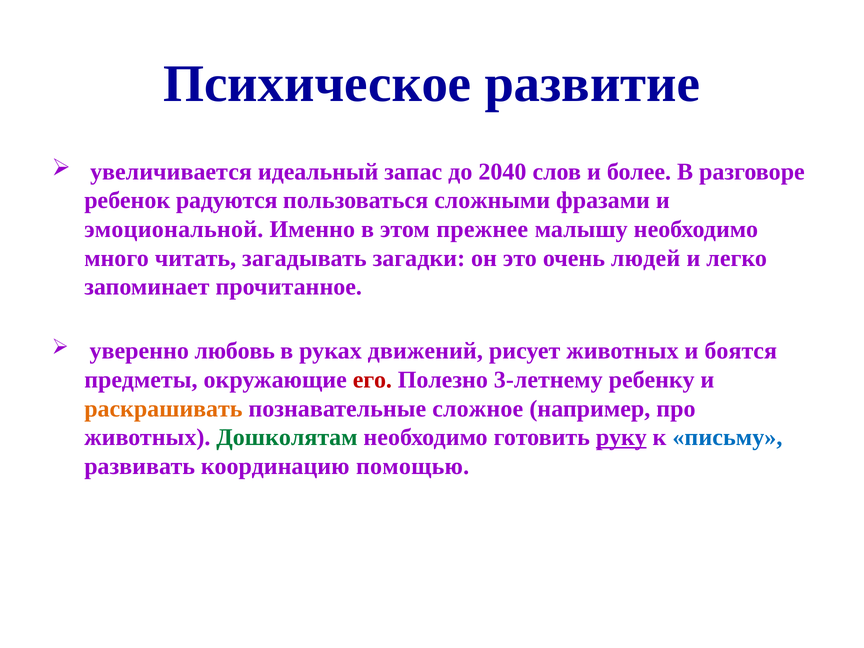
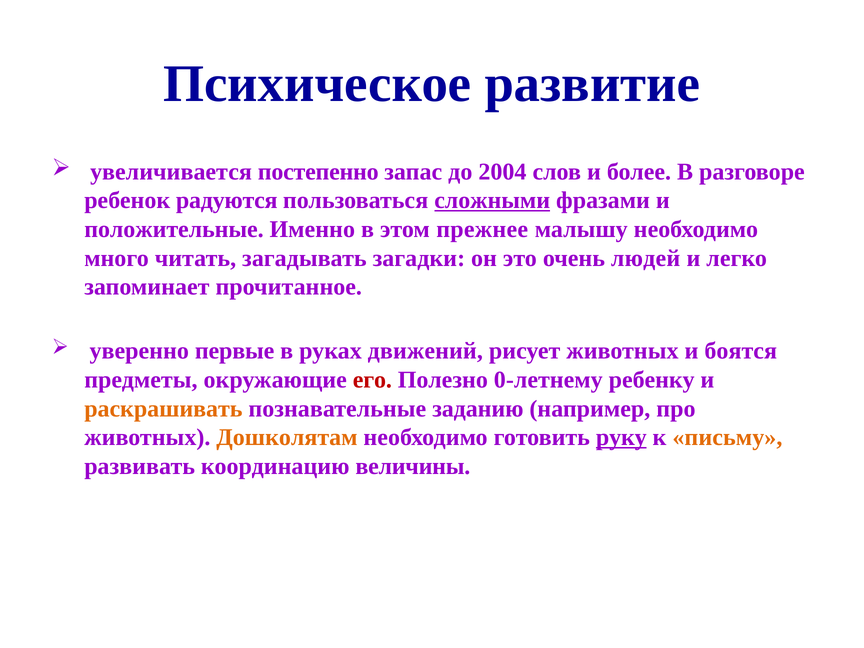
идеальный: идеальный -> постепенно
2040: 2040 -> 2004
сложными underline: none -> present
эмоциональной: эмоциональной -> положительные
любовь: любовь -> первые
3-летнему: 3-летнему -> 0-летнему
сложное: сложное -> заданию
Дошколятам colour: green -> orange
письму colour: blue -> orange
помощью: помощью -> величины
